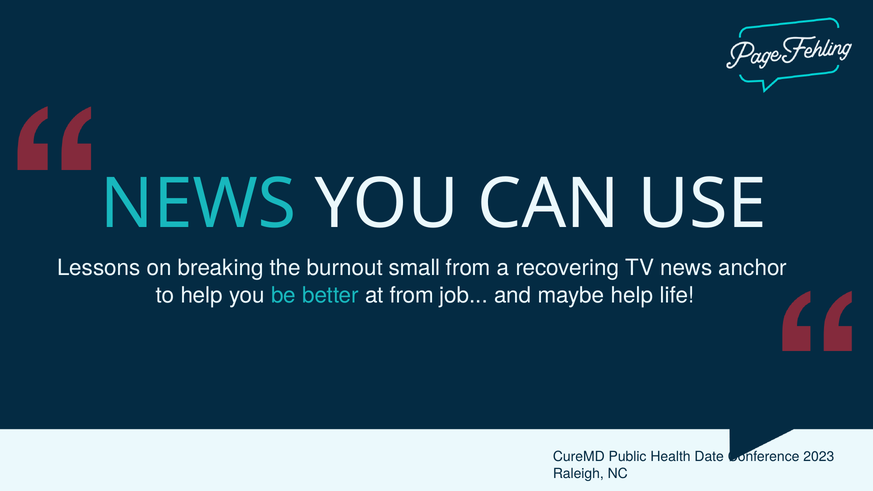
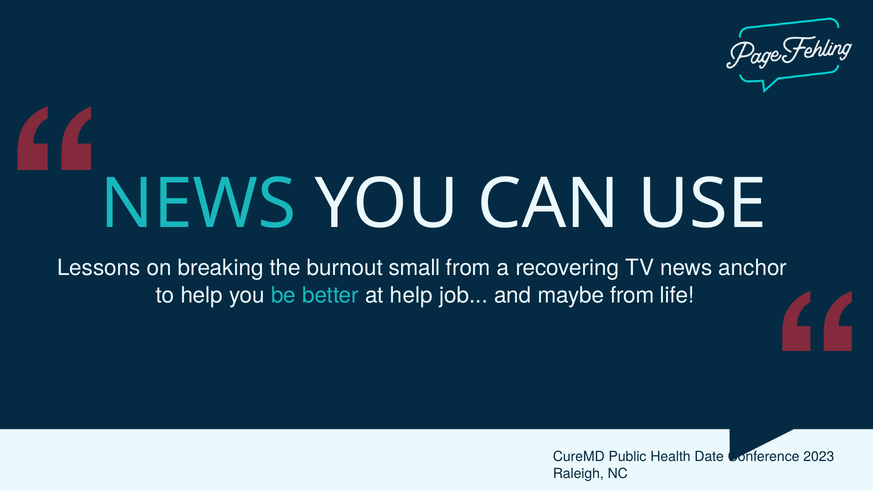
at from: from -> help
maybe help: help -> from
